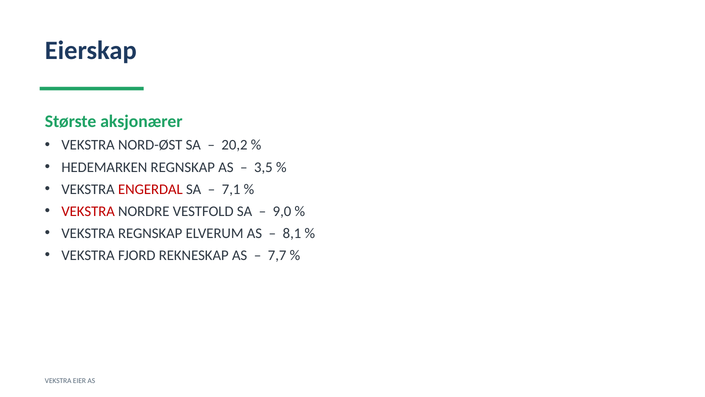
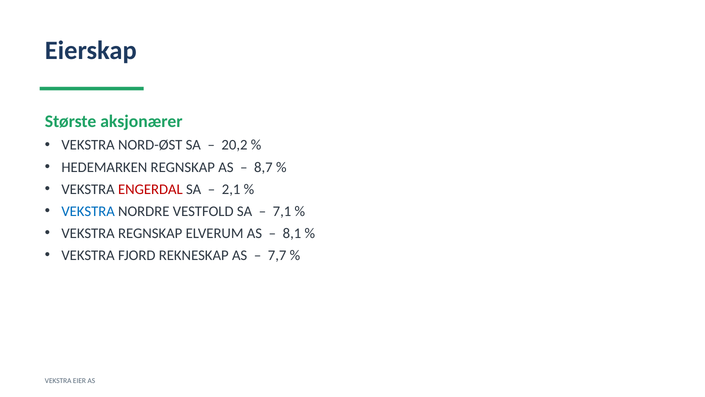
3,5: 3,5 -> 8,7
7,1: 7,1 -> 2,1
VEKSTRA at (88, 211) colour: red -> blue
9,0: 9,0 -> 7,1
